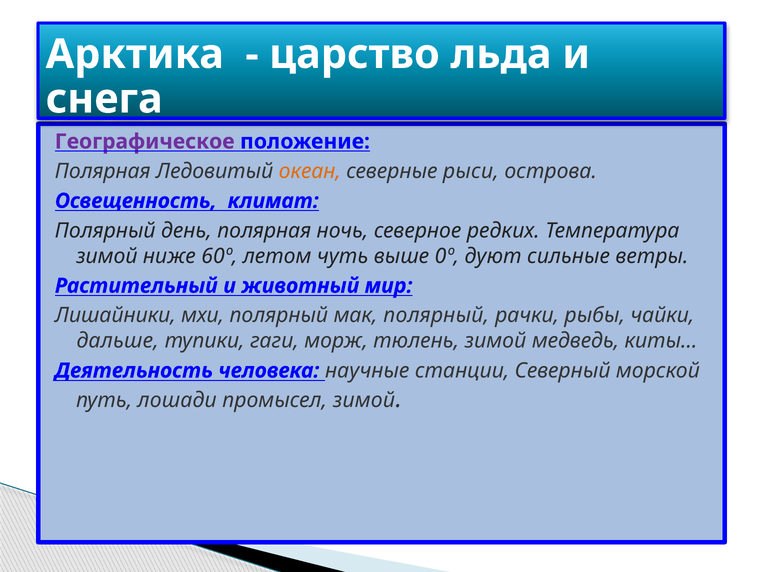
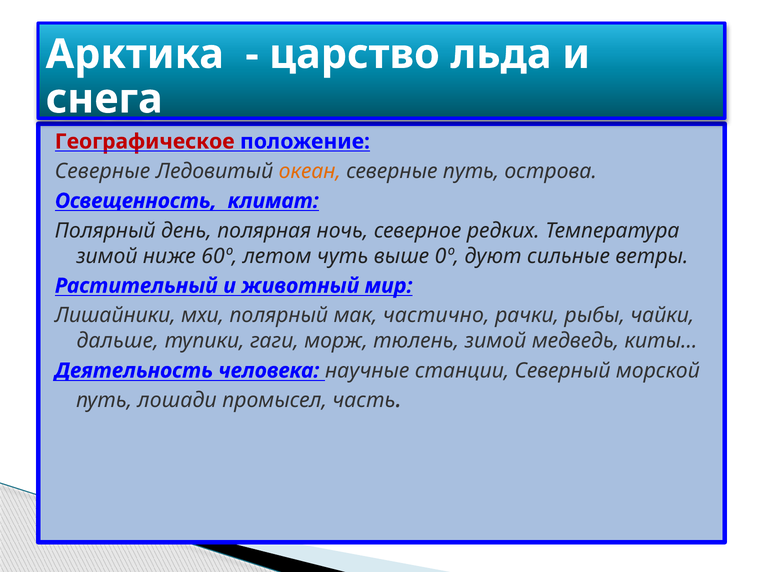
Географическое colour: purple -> red
Полярная at (103, 171): Полярная -> Северные
северные рыси: рыси -> путь
мак полярный: полярный -> частично
промысел зимой: зимой -> часть
